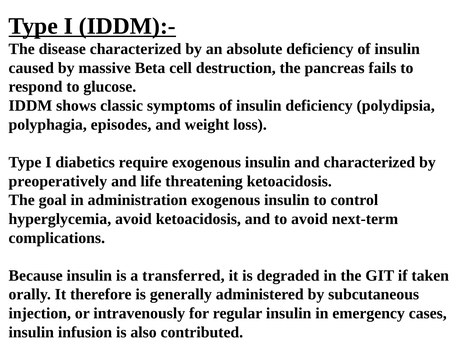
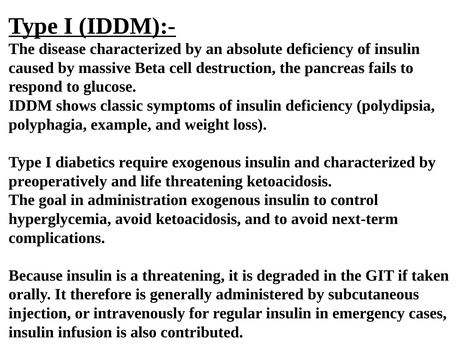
episodes: episodes -> example
a transferred: transferred -> threatening
